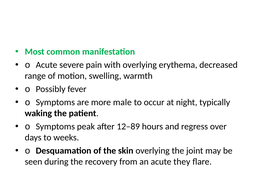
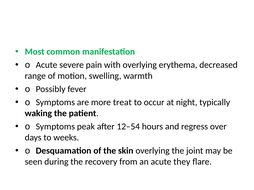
male: male -> treat
12–89: 12–89 -> 12–54
